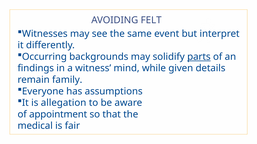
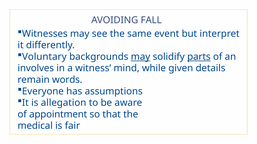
FELT: FELT -> FALL
Occurring: Occurring -> Voluntary
may at (141, 57) underline: none -> present
findings: findings -> involves
family: family -> words
